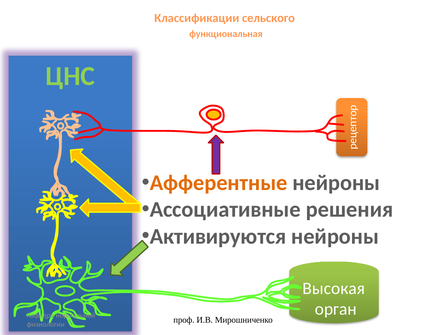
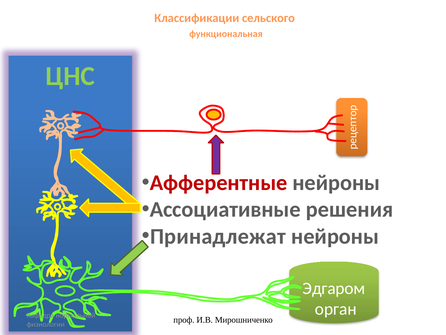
Афферентные colour: orange -> red
Активируются: Активируются -> Принадлежат
Высокая: Высокая -> Эдгаром
